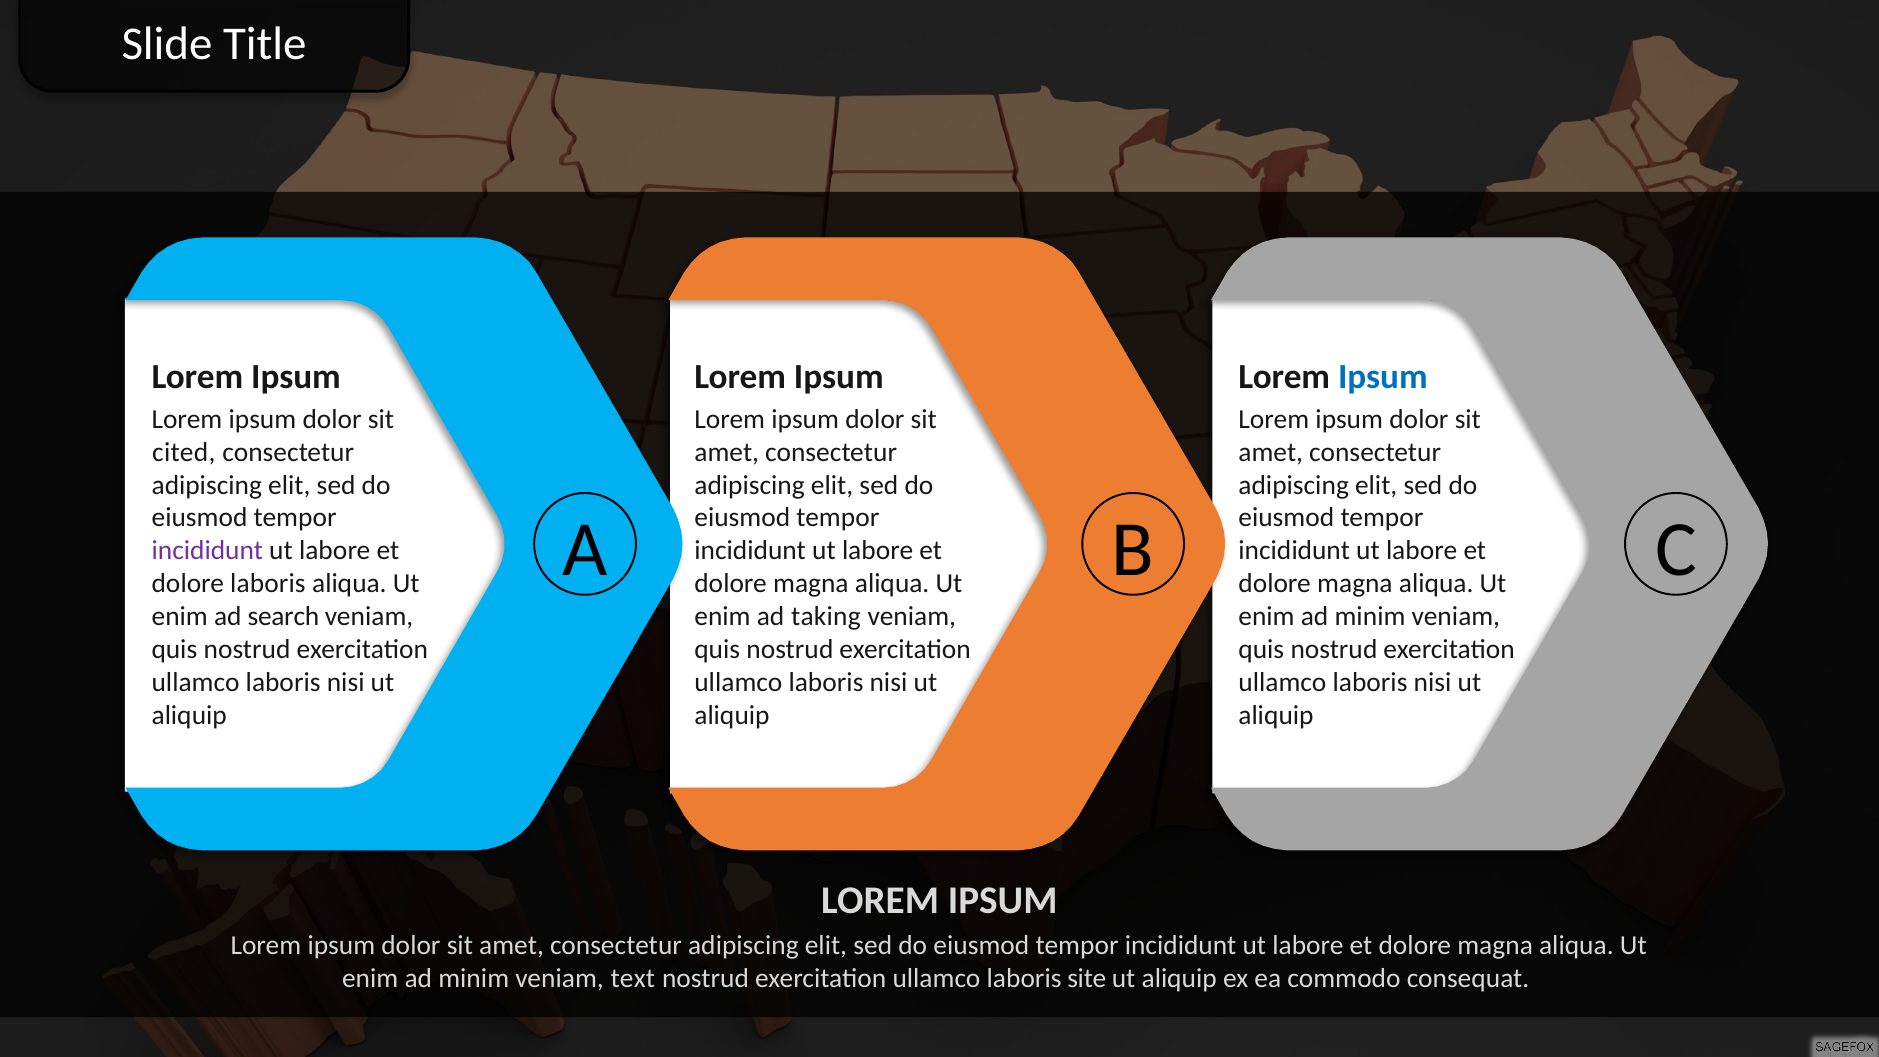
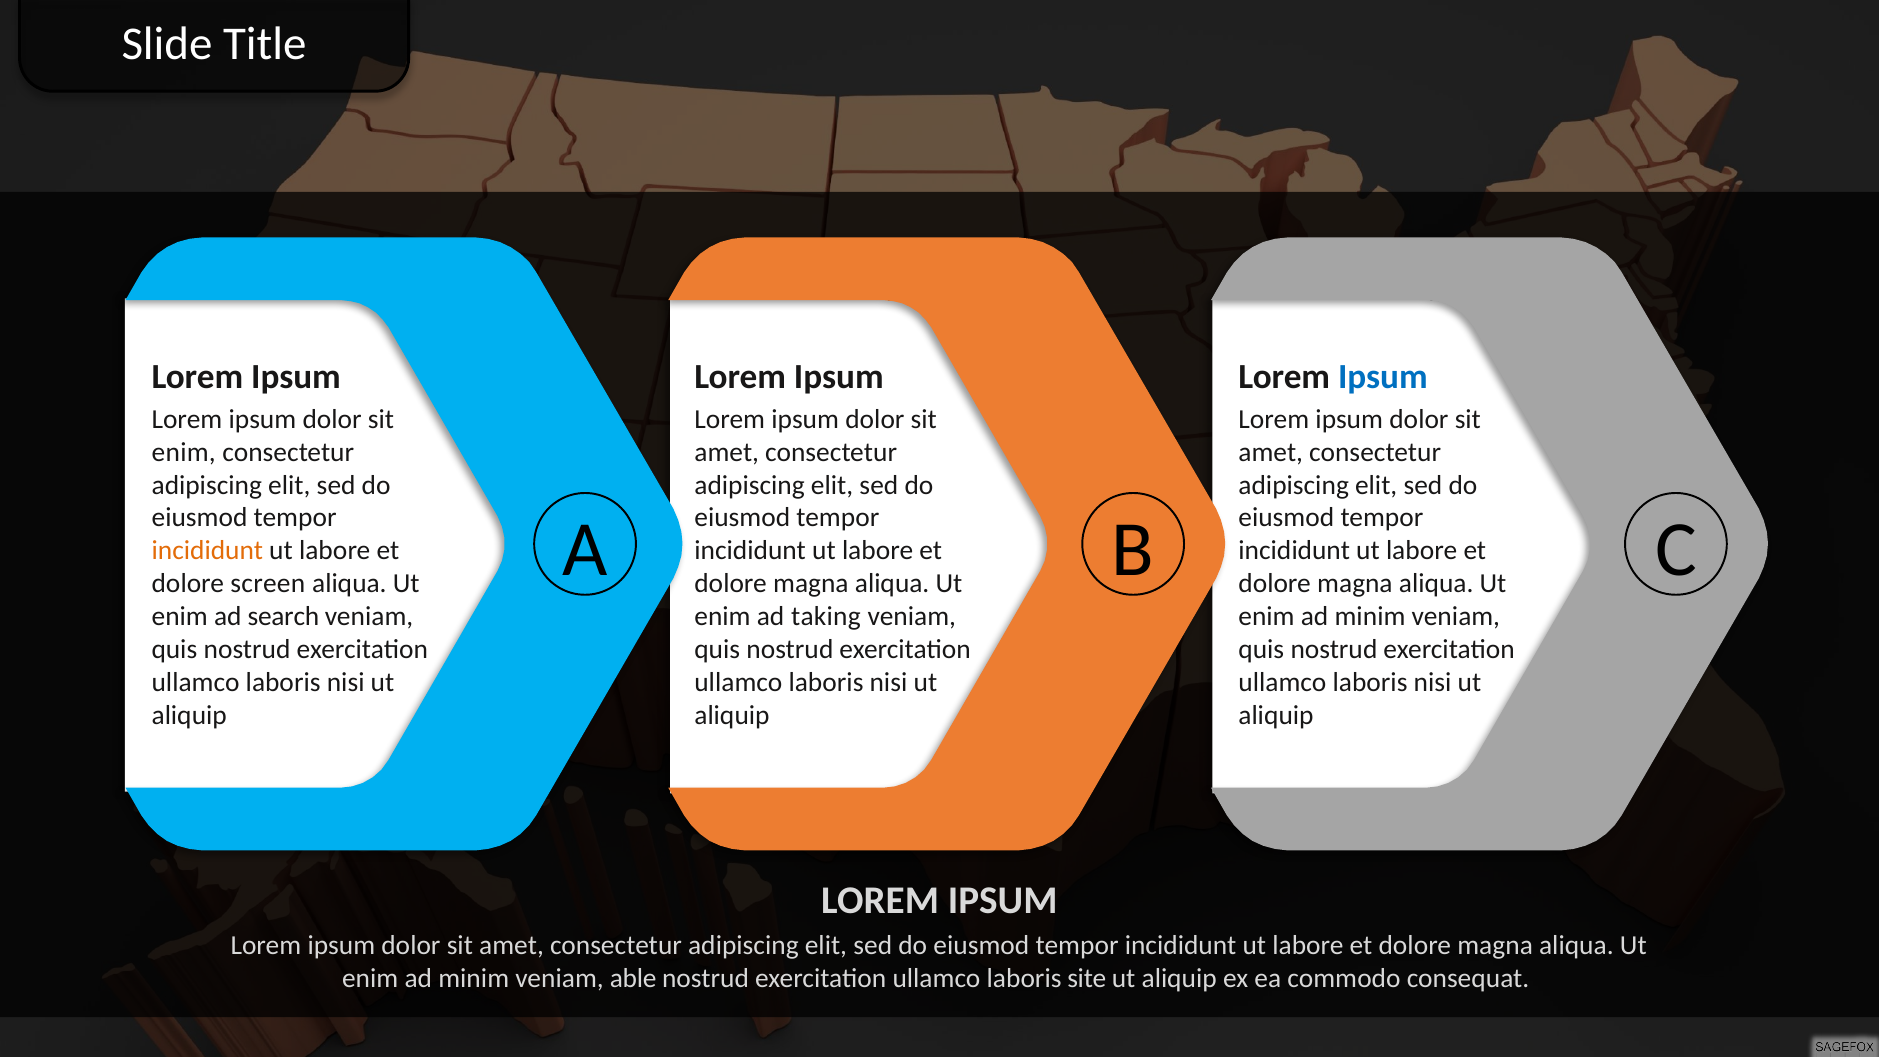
cited at (184, 452): cited -> enim
incididunt at (207, 551) colour: purple -> orange
dolore laboris: laboris -> screen
text: text -> able
